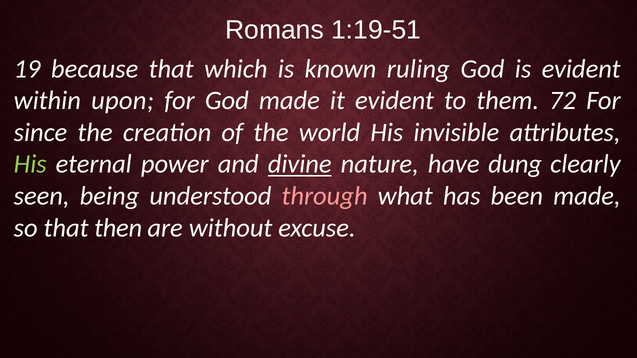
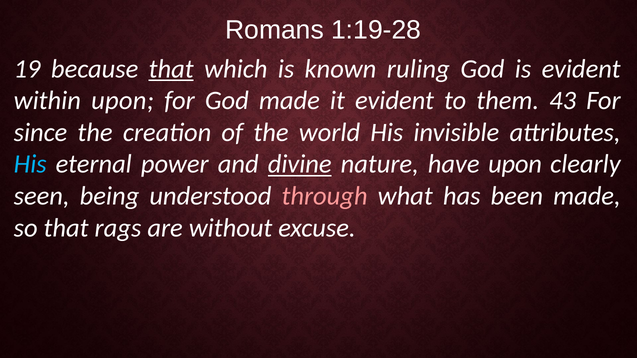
1:19-51: 1:19-51 -> 1:19-28
that at (171, 69) underline: none -> present
72: 72 -> 43
His at (30, 164) colour: light green -> light blue
have dung: dung -> upon
then: then -> rags
